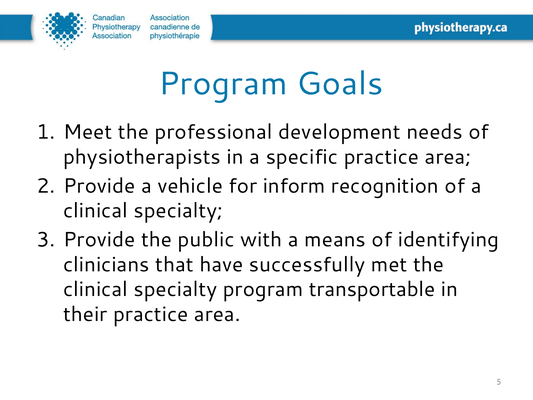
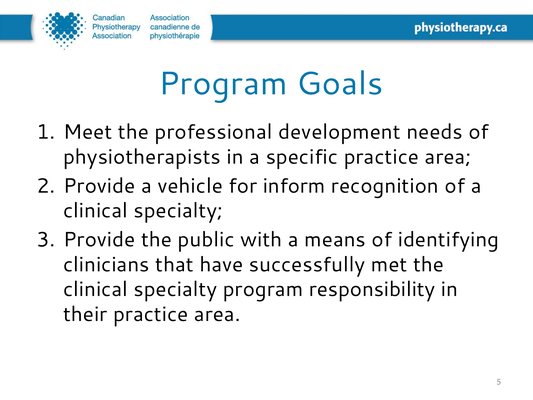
transportable: transportable -> responsibility
